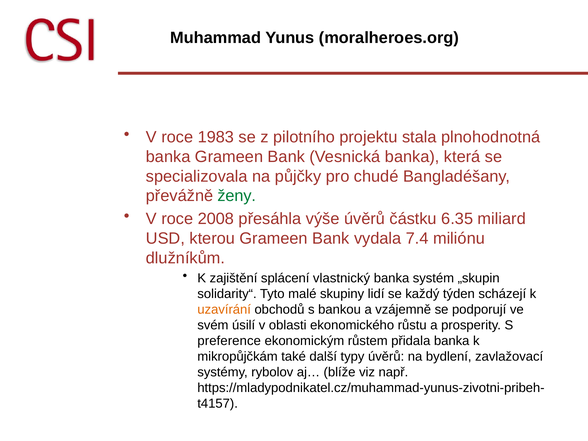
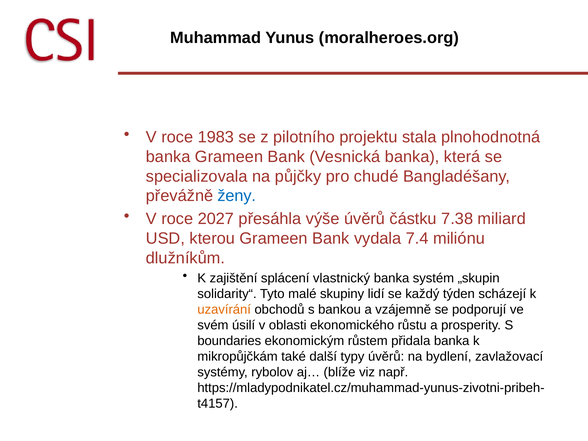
ženy colour: green -> blue
2008: 2008 -> 2027
6.35: 6.35 -> 7.38
preference: preference -> boundaries
